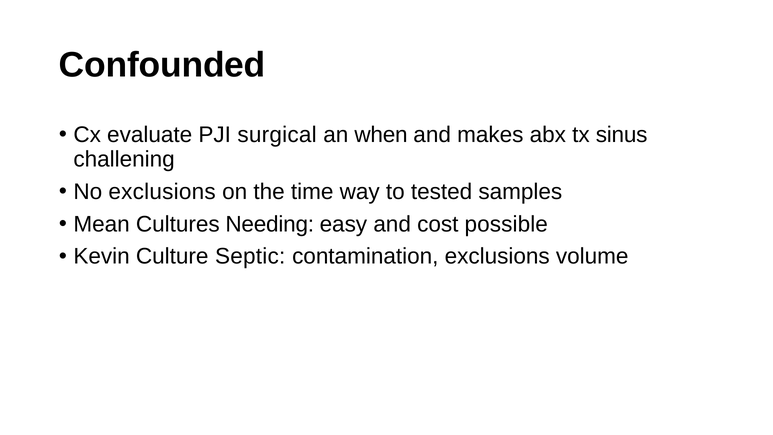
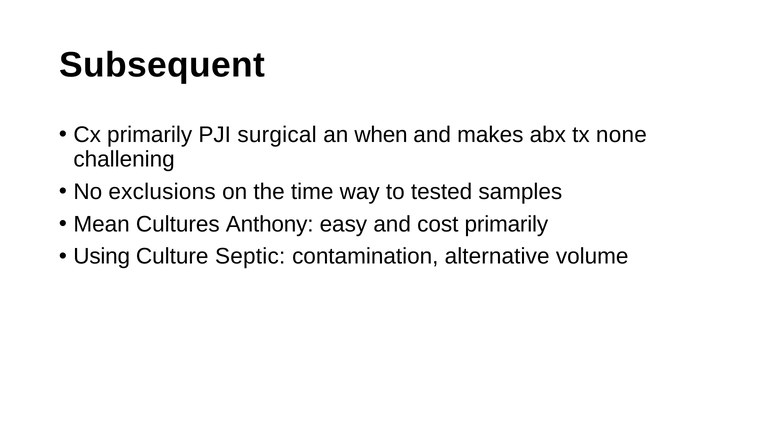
Confounded: Confounded -> Subsequent
Cx evaluate: evaluate -> primarily
sinus: sinus -> none
Needing: Needing -> Anthony
cost possible: possible -> primarily
Kevin: Kevin -> Using
contamination exclusions: exclusions -> alternative
